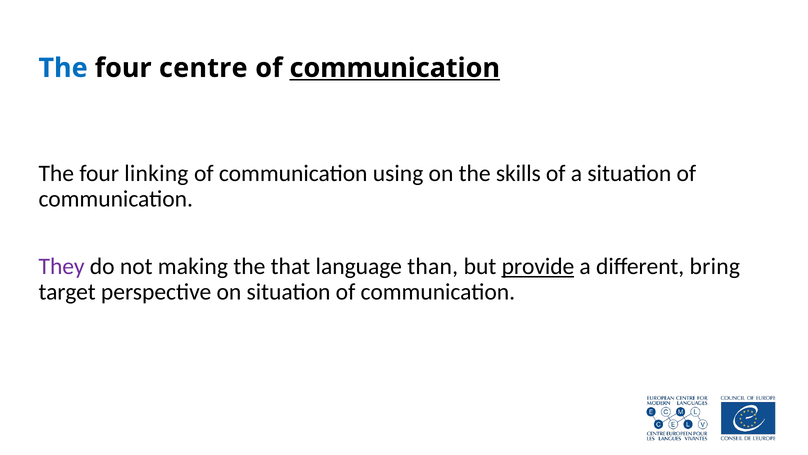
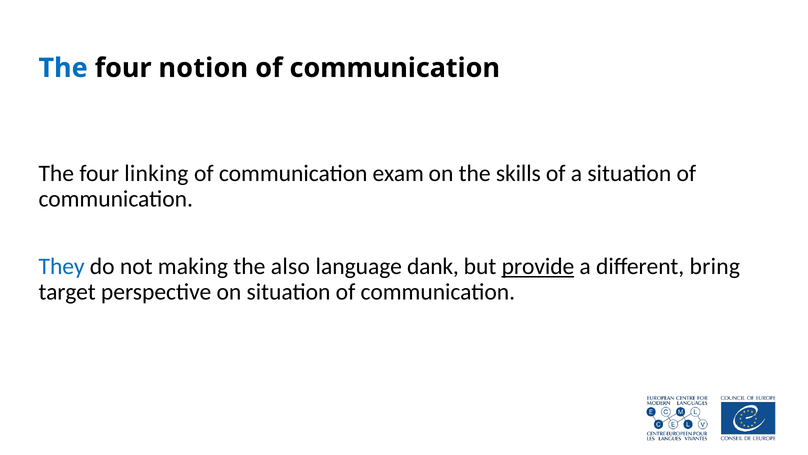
centre: centre -> notion
communication at (395, 68) underline: present -> none
using: using -> exam
They colour: purple -> blue
that: that -> also
than: than -> dank
